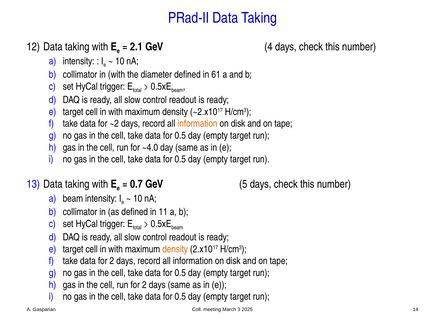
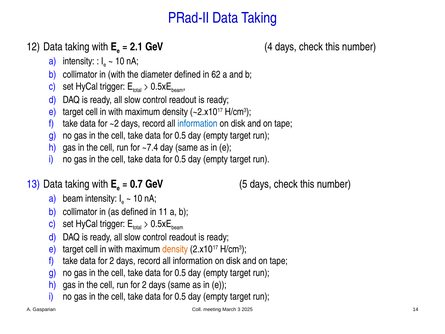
61: 61 -> 62
information at (198, 124) colour: orange -> blue
~4.0: ~4.0 -> ~7.4
